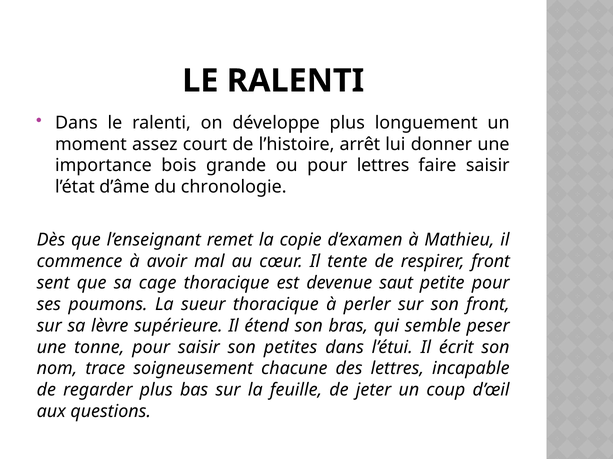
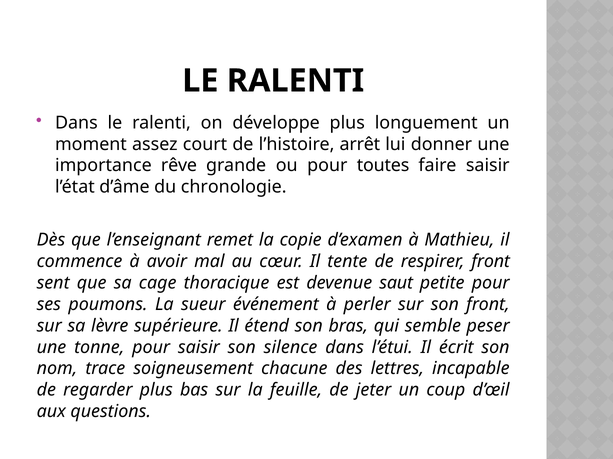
bois: bois -> rêve
pour lettres: lettres -> toutes
sueur thoracique: thoracique -> événement
petites: petites -> silence
